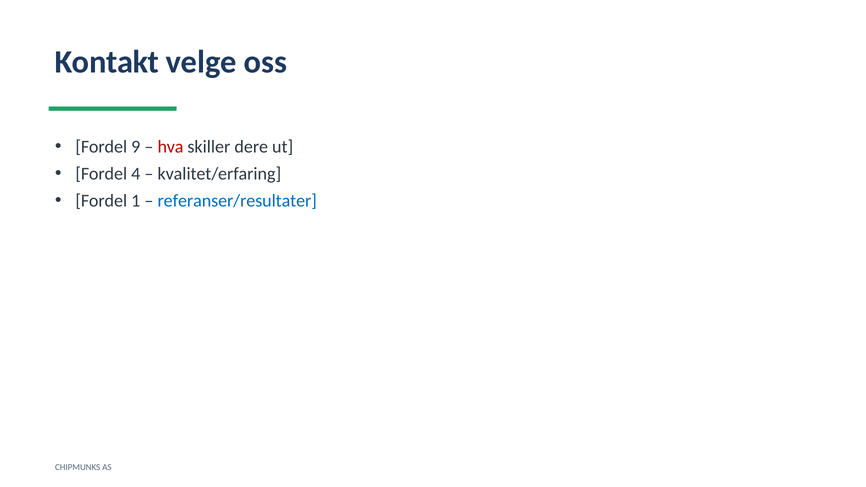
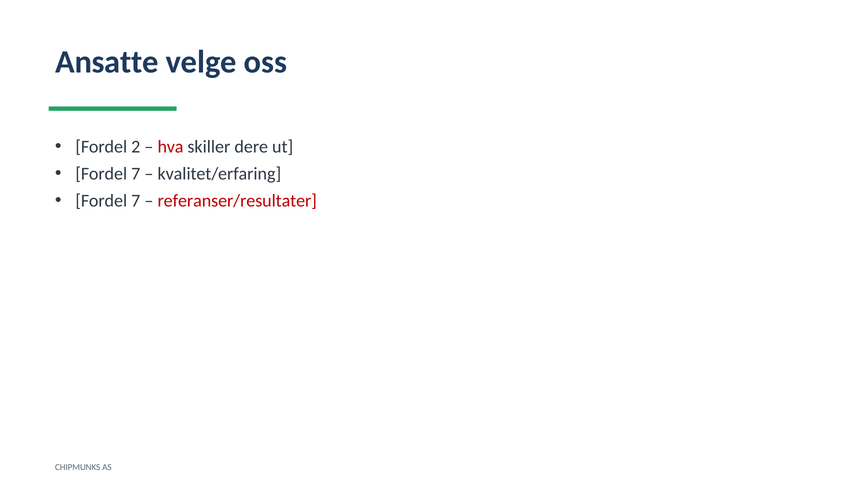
Kontakt: Kontakt -> Ansatte
9: 9 -> 2
4 at (136, 174): 4 -> 7
1 at (136, 201): 1 -> 7
referanser/resultater colour: blue -> red
